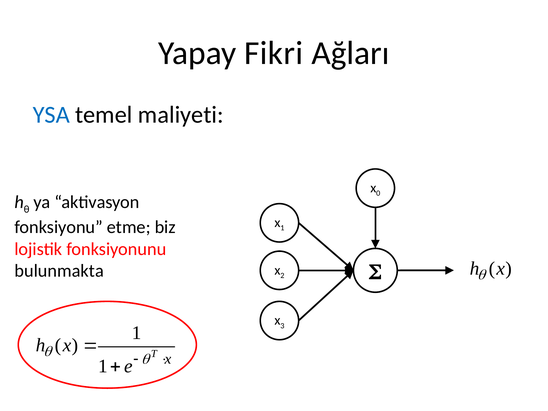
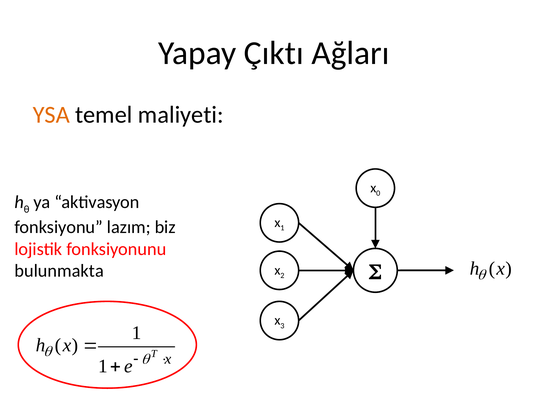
Fikri: Fikri -> Çıktı
YSA colour: blue -> orange
etme: etme -> lazım
